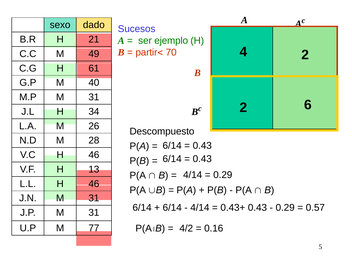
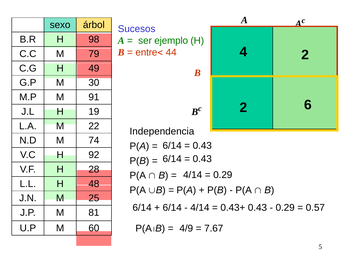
dado: dado -> árbol
21: 21 -> 98
partir: partir -> entre
70: 70 -> 44
49: 49 -> 79
61: 61 -> 49
40: 40 -> 30
M.P M 31: 31 -> 91
34: 34 -> 19
26: 26 -> 22
Descompuesto: Descompuesto -> Independencia
28: 28 -> 74
V.C H 46: 46 -> 92
13: 13 -> 28
L.L H 46: 46 -> 48
J.N M 31: 31 -> 25
J.P M 31: 31 -> 81
77: 77 -> 60
4/2: 4/2 -> 4/9
0.16: 0.16 -> 7.67
